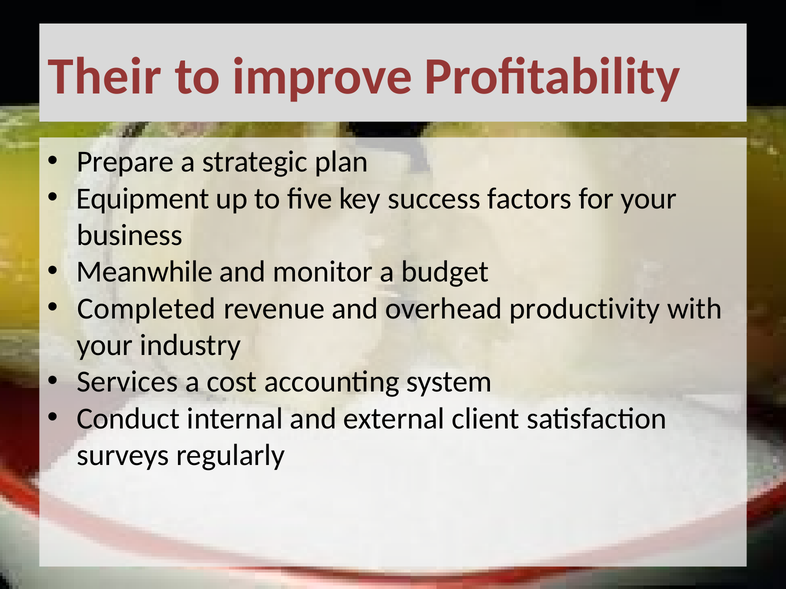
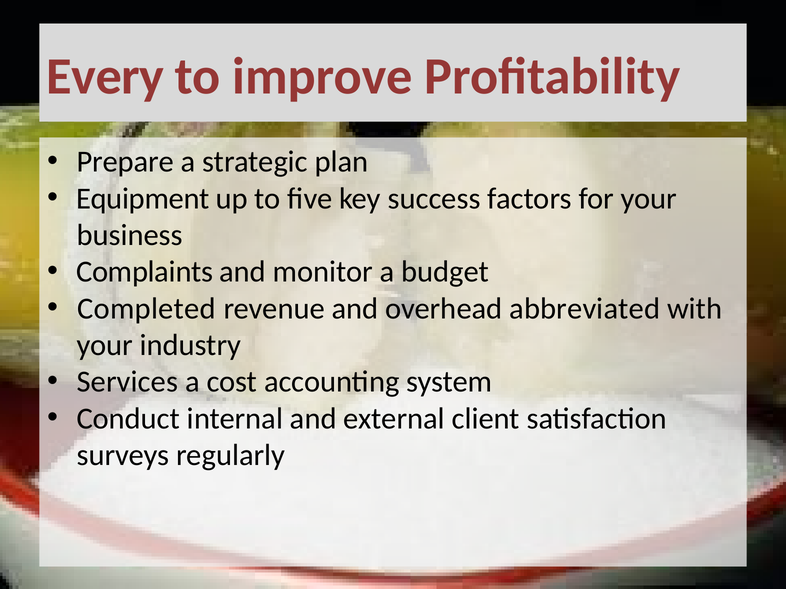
Their: Their -> Every
Meanwhile: Meanwhile -> Complaints
productivity: productivity -> abbreviated
